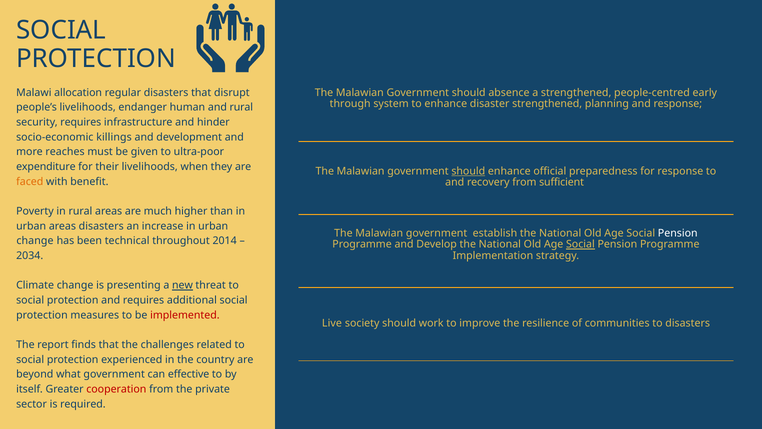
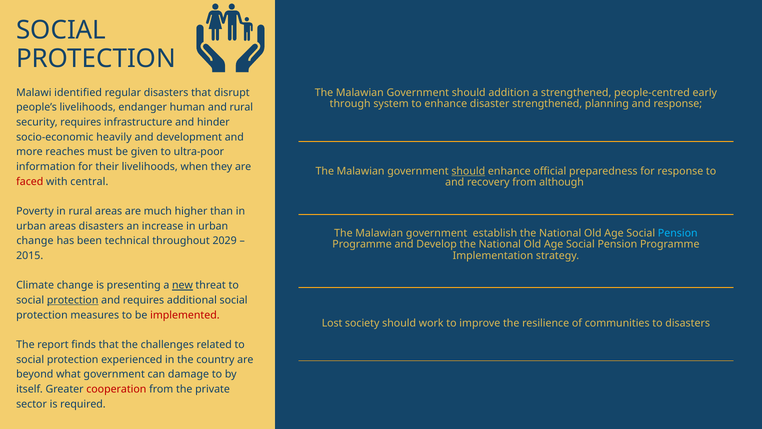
allocation: allocation -> identified
absence: absence -> addition
killings: killings -> heavily
expenditure: expenditure -> information
faced colour: orange -> red
benefit: benefit -> central
sufficient: sufficient -> although
Pension at (678, 233) colour: white -> light blue
2014: 2014 -> 2029
Social at (580, 244) underline: present -> none
2034: 2034 -> 2015
protection at (73, 300) underline: none -> present
Live: Live -> Lost
effective: effective -> damage
